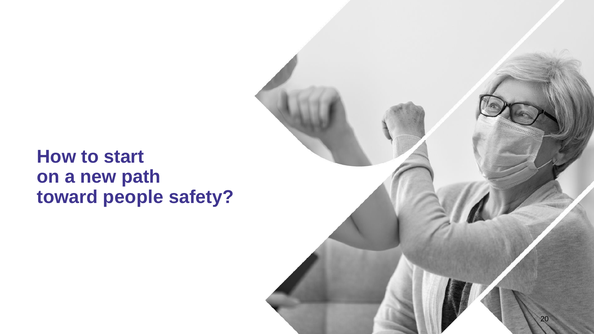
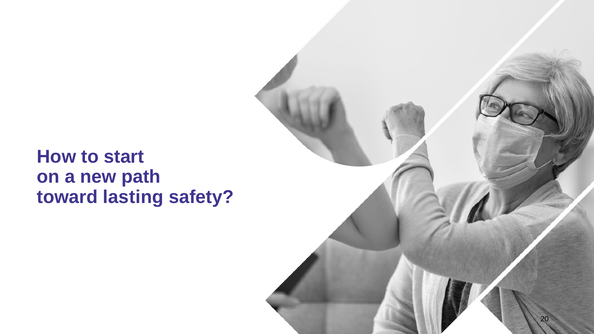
people: people -> lasting
